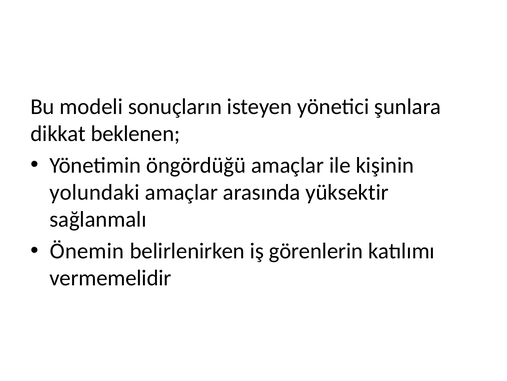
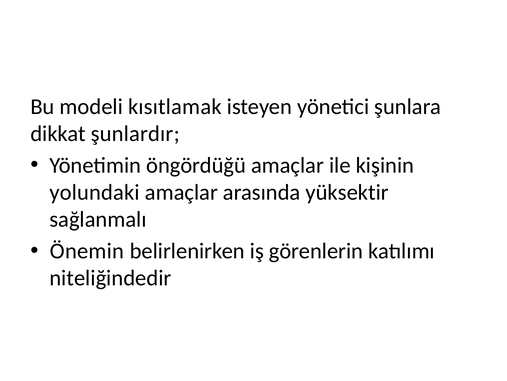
sonuçların: sonuçların -> kısıtlamak
beklenen: beklenen -> şunlardır
vermemelidir: vermemelidir -> niteliğindedir
